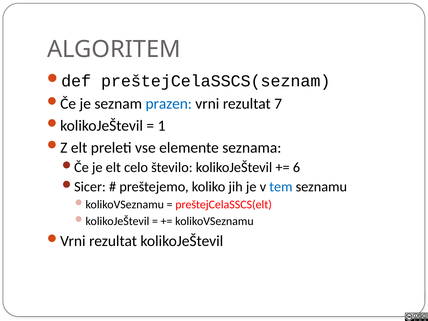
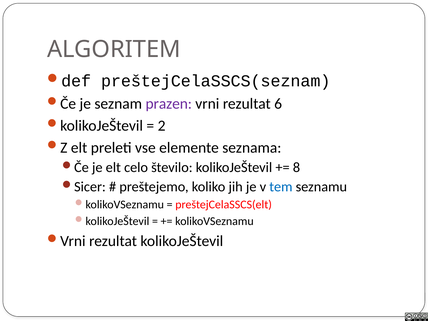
prazen colour: blue -> purple
7: 7 -> 6
1: 1 -> 2
6: 6 -> 8
